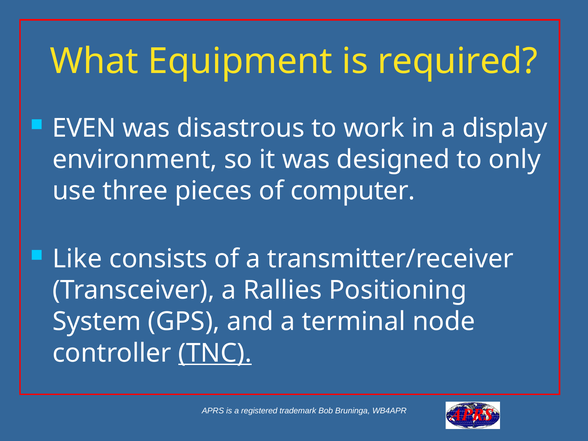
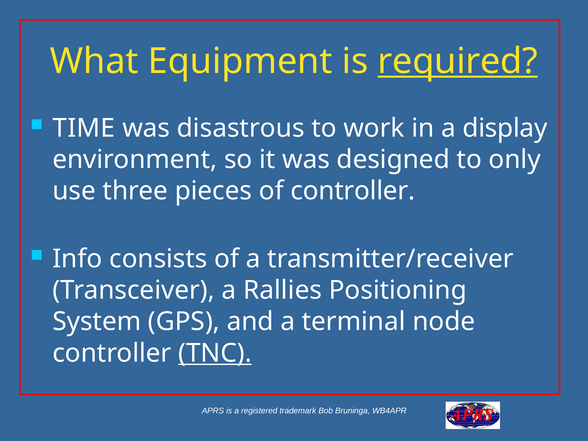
required underline: none -> present
EVEN: EVEN -> TIME
of computer: computer -> controller
Like: Like -> Info
